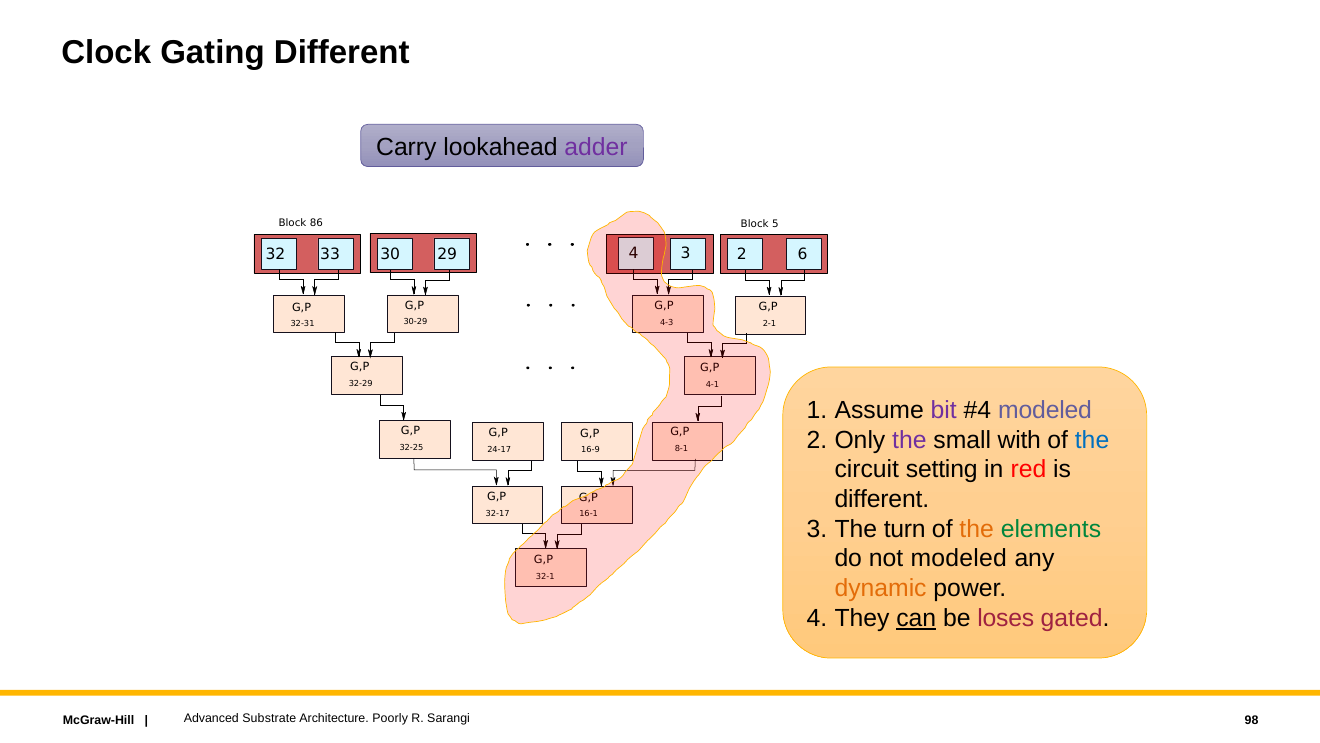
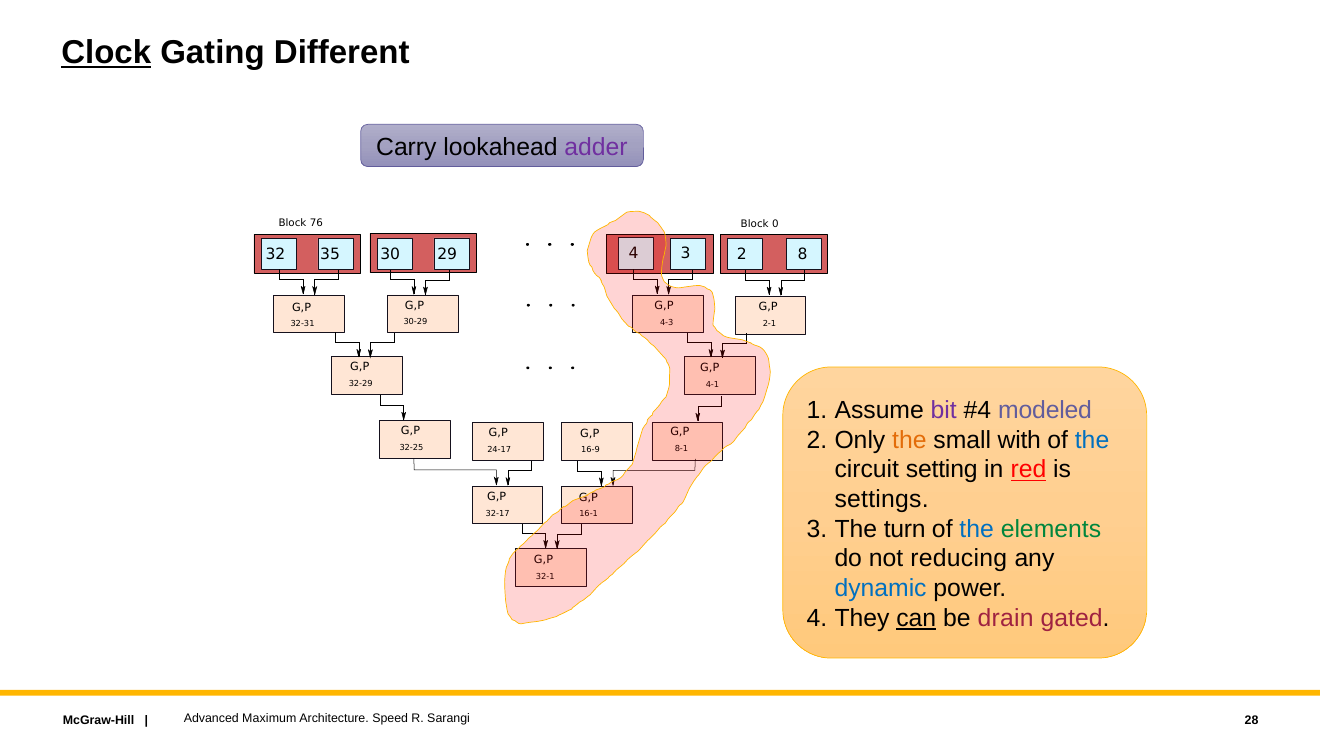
Clock underline: none -> present
86: 86 -> 76
5: 5 -> 0
33: 33 -> 35
6: 6 -> 8
the at (909, 440) colour: purple -> orange
red underline: none -> present
different at (882, 499): different -> settings
the at (977, 529) colour: orange -> blue
not modeled: modeled -> reducing
dynamic colour: orange -> blue
loses: loses -> drain
Substrate: Substrate -> Maximum
Poorly: Poorly -> Speed
98: 98 -> 28
